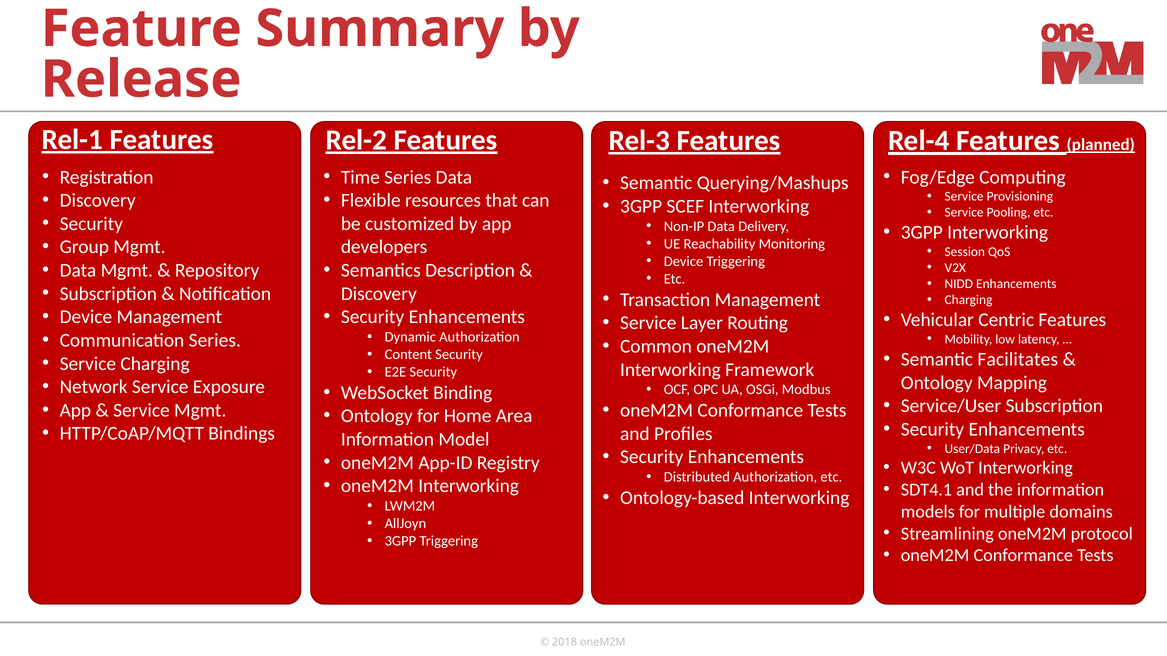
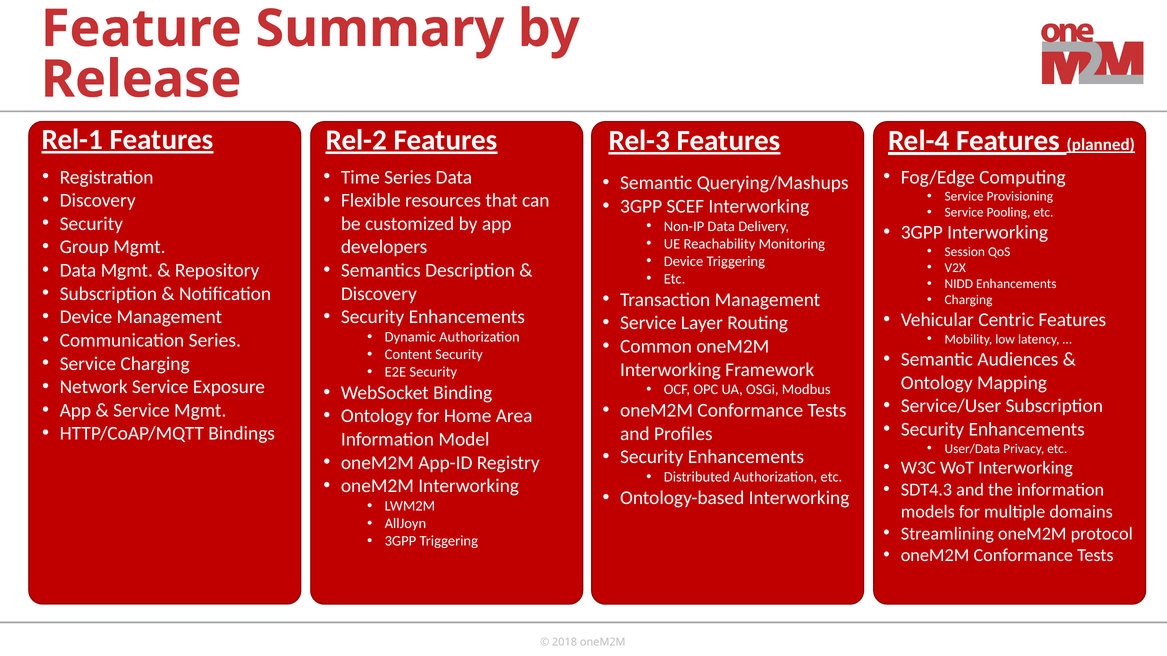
Facilitates: Facilitates -> Audiences
SDT4.1: SDT4.1 -> SDT4.3
